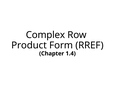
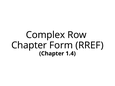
Product at (29, 45): Product -> Chapter
